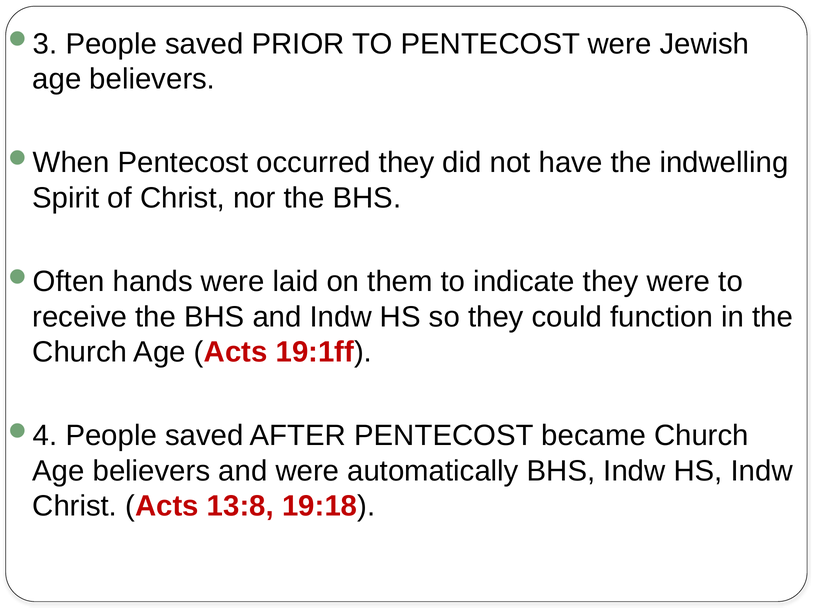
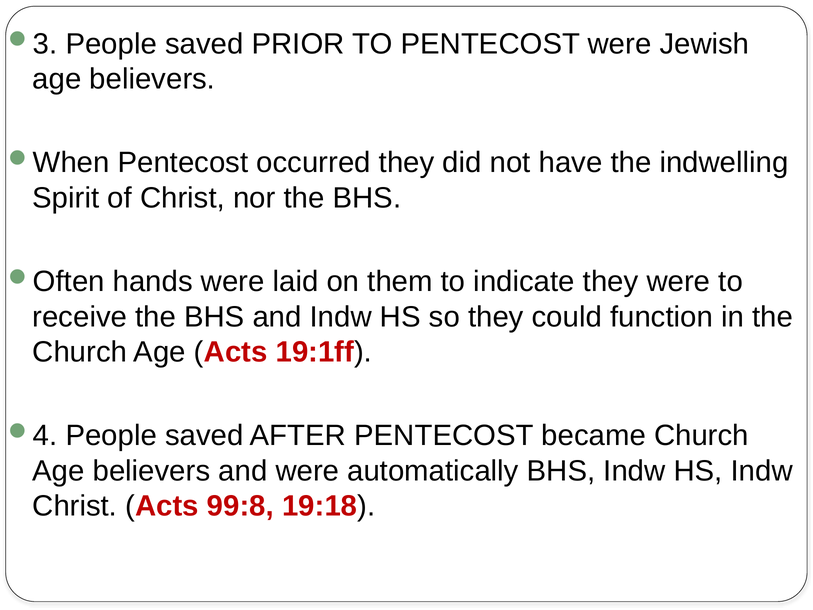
13:8: 13:8 -> 99:8
